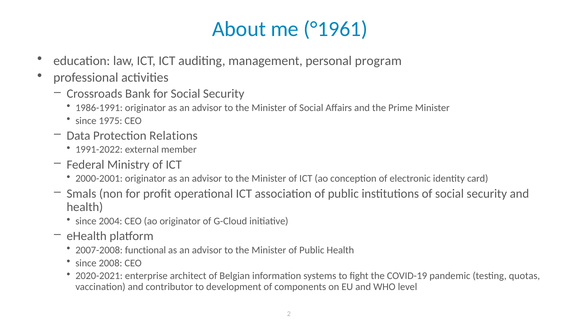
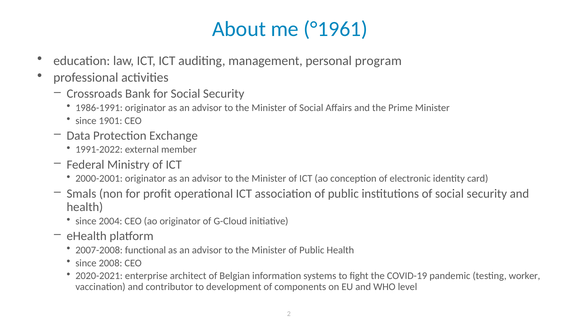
1975: 1975 -> 1901
Relations: Relations -> Exchange
quotas: quotas -> worker
